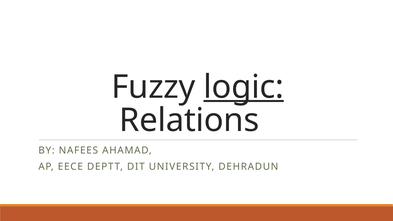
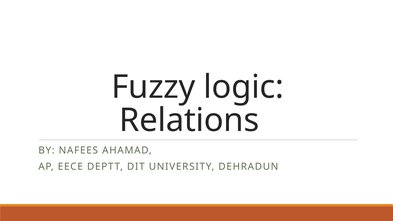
logic underline: present -> none
